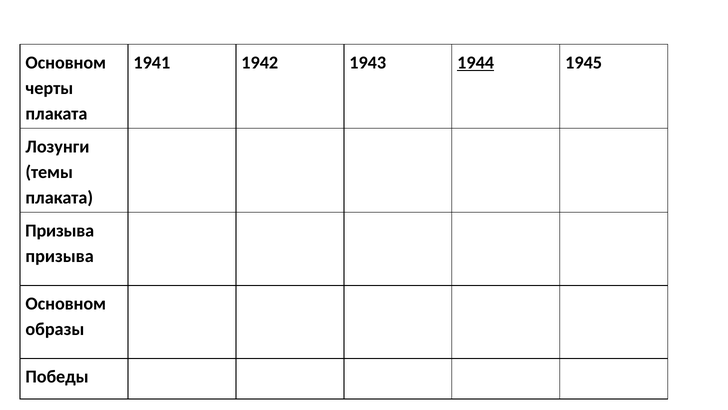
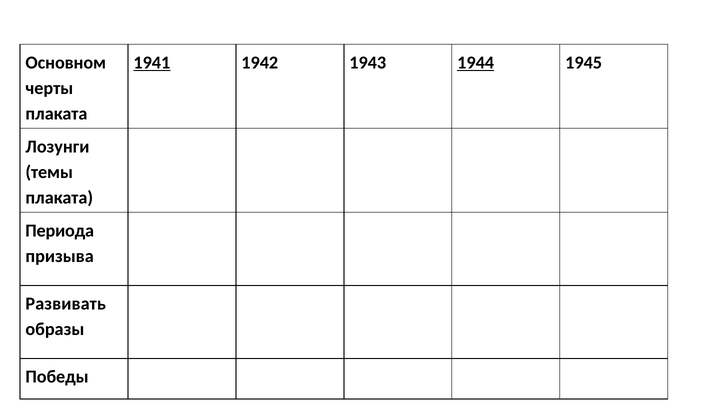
1941 underline: none -> present
Призыва at (60, 230): Призыва -> Периода
Основном at (66, 303): Основном -> Развивать
